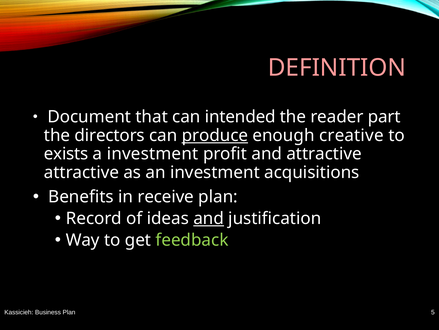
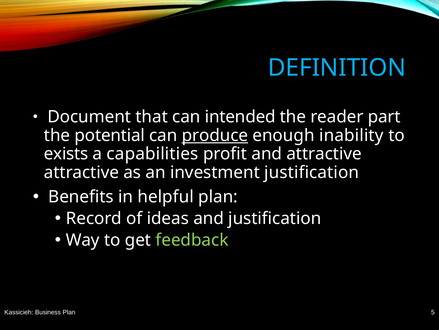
DEFINITION colour: pink -> light blue
directors: directors -> potential
creative: creative -> inability
a investment: investment -> capabilities
investment acquisitions: acquisitions -> justification
receive: receive -> helpful
and at (209, 218) underline: present -> none
